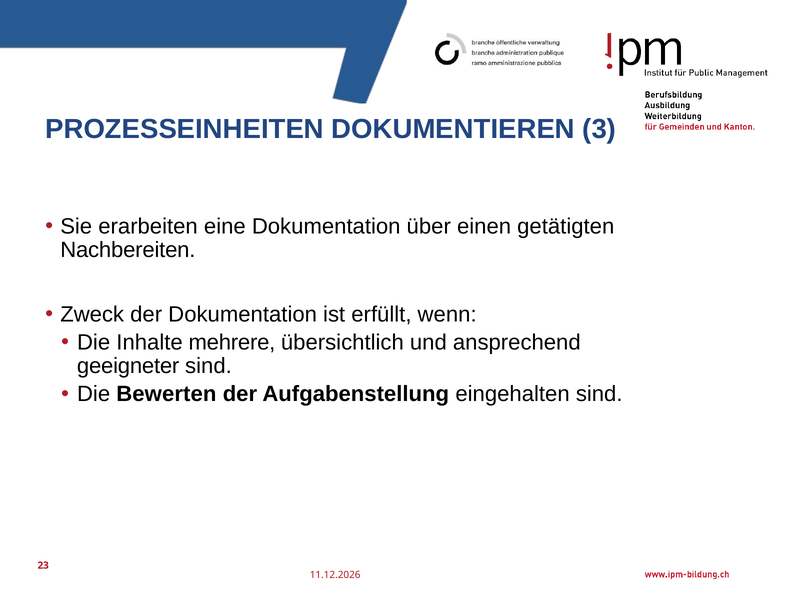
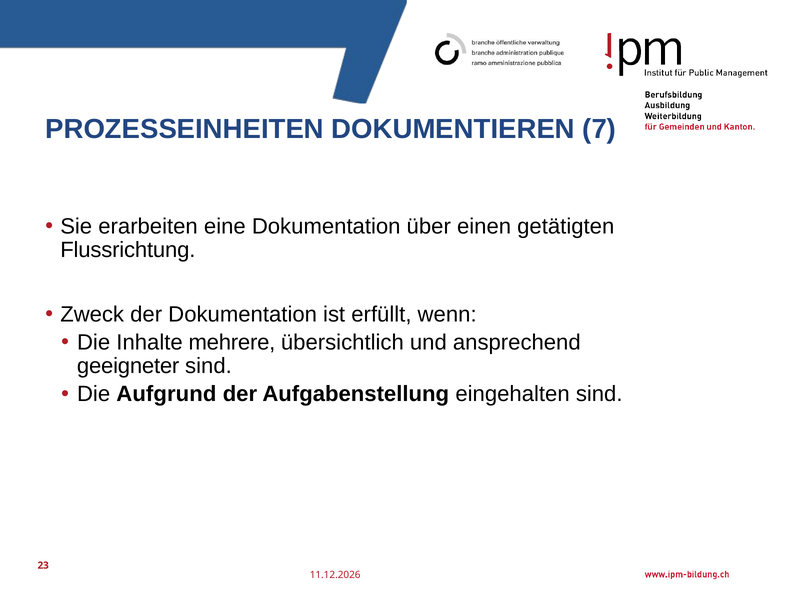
3: 3 -> 7
Nachbereiten: Nachbereiten -> Flussrichtung
Bewerten: Bewerten -> Aufgrund
